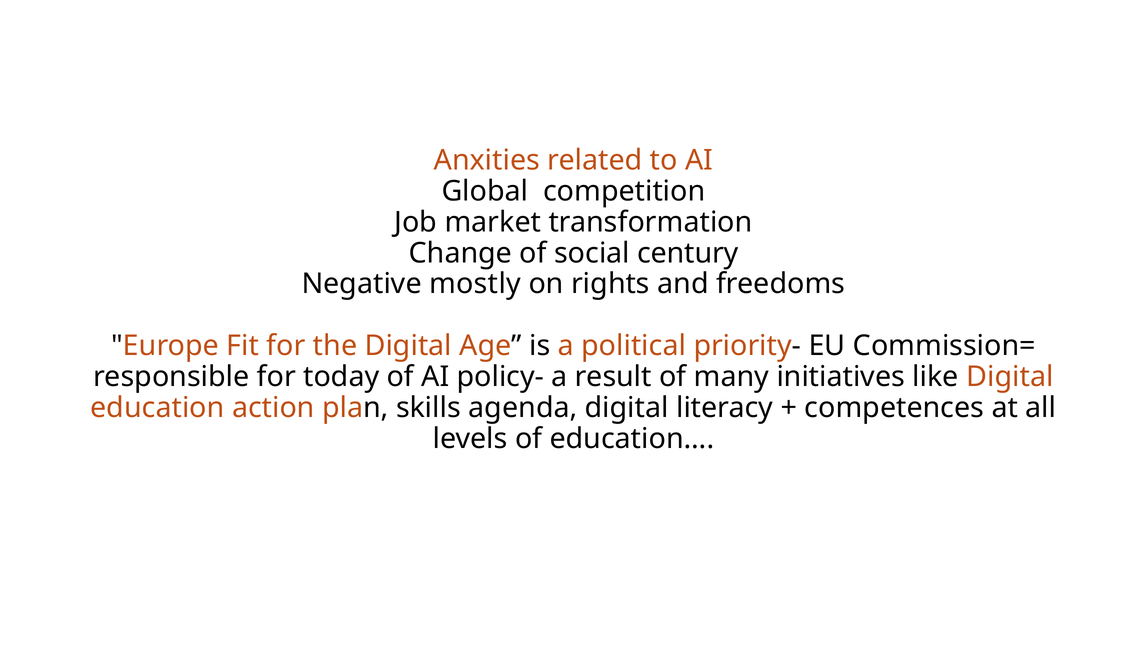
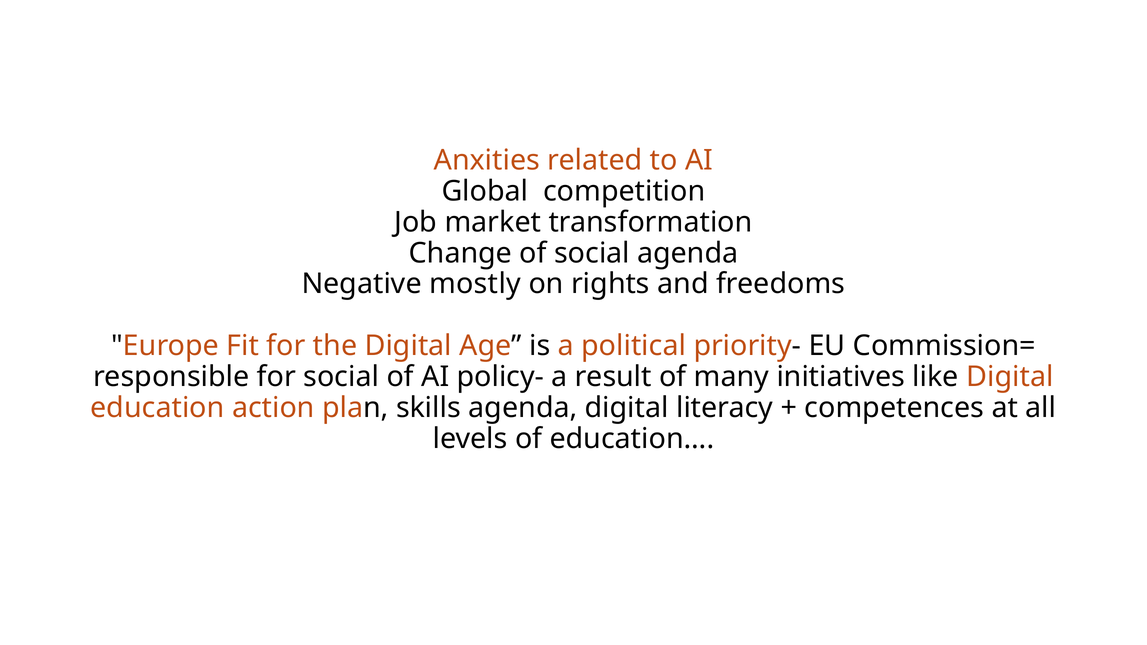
social century: century -> agenda
for today: today -> social
